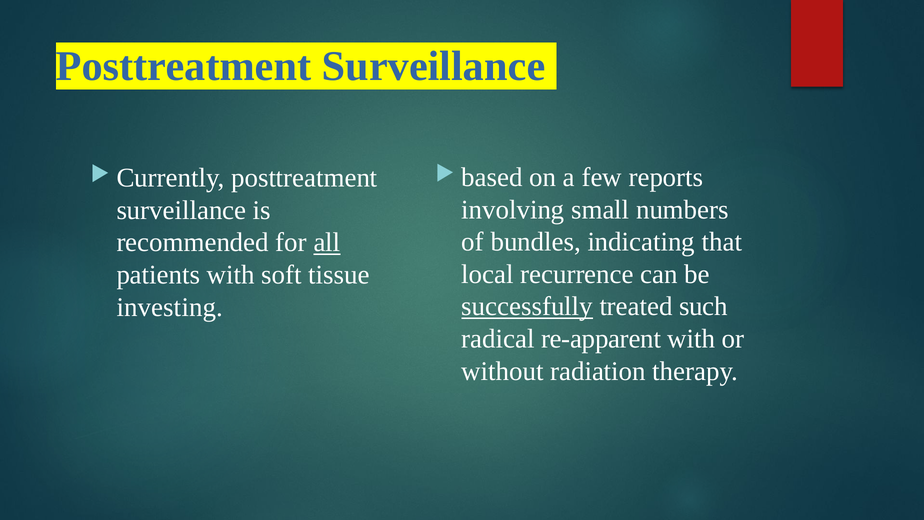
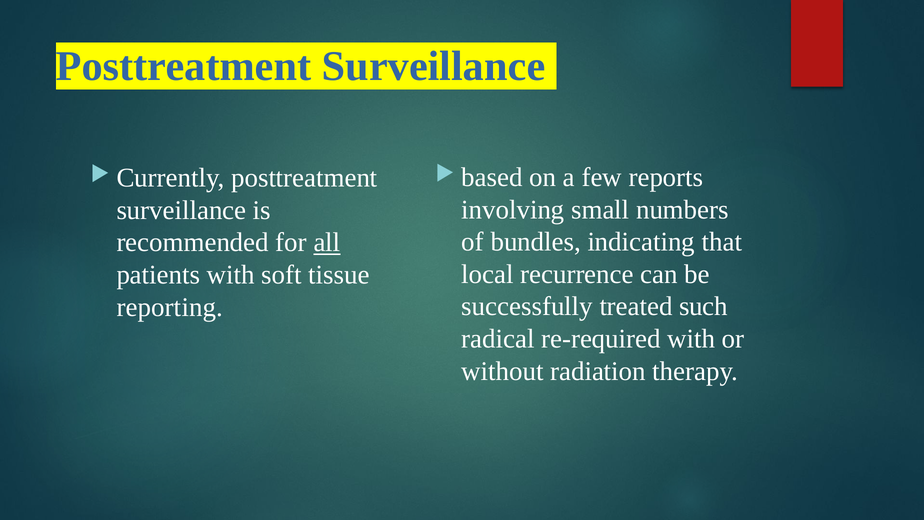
successfully underline: present -> none
investing: investing -> reporting
re-apparent: re-apparent -> re-required
